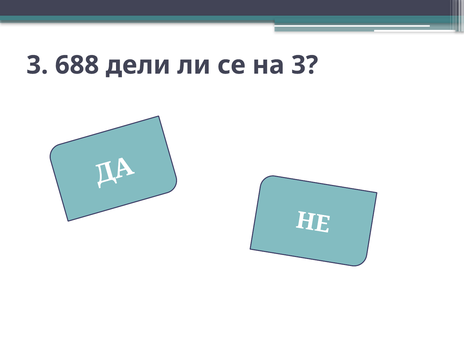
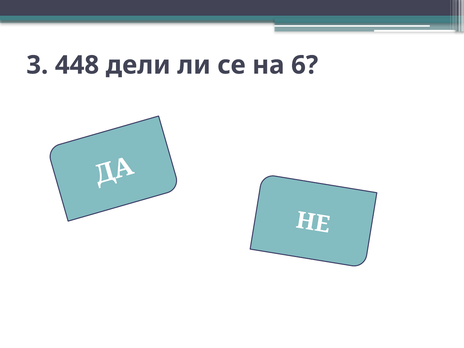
688: 688 -> 448
на 3: 3 -> 6
